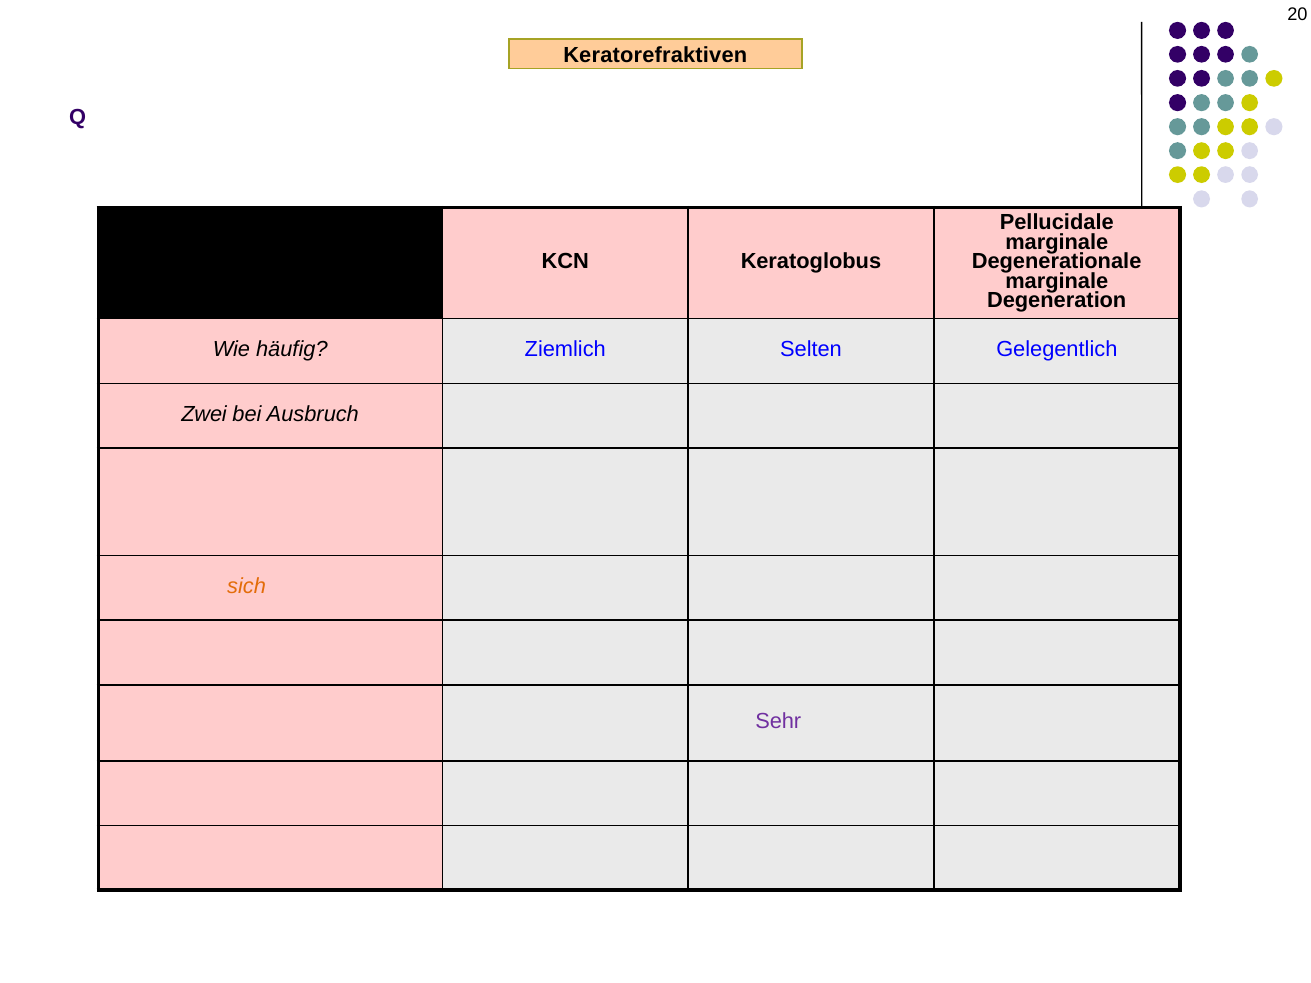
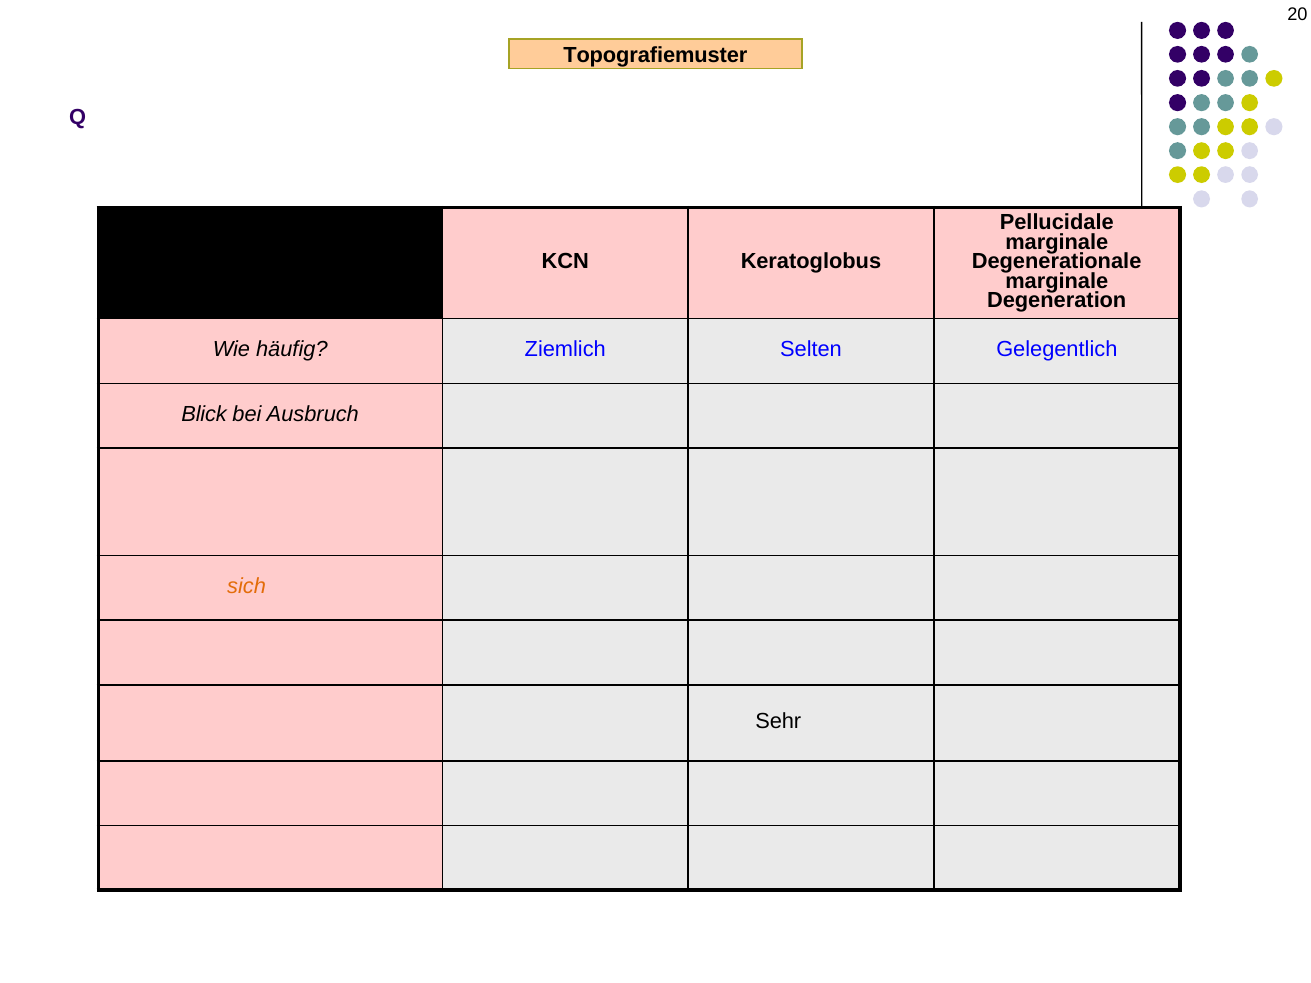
Keratorefraktiven: Keratorefraktiven -> Topografiemuster
Zwei: Zwei -> Blick
Sehr at (778, 722) colour: purple -> black
